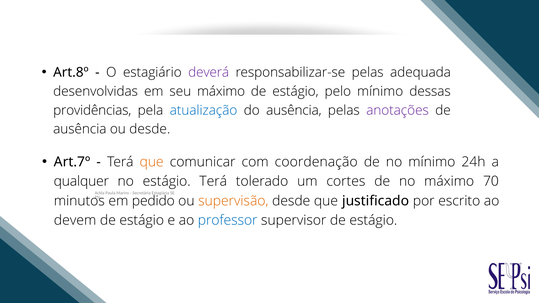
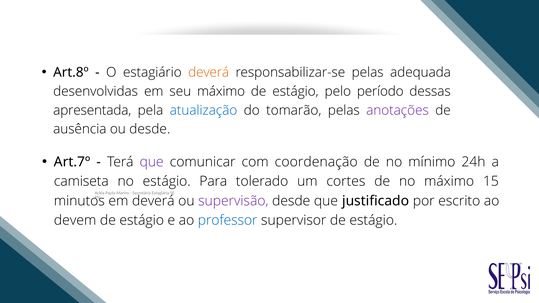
deverá at (209, 73) colour: purple -> orange
pelo mínimo: mínimo -> período
providências: providências -> apresentada
do ausência: ausência -> tomarão
que at (152, 162) colour: orange -> purple
qualquer: qualquer -> camiseta
estágio Terá: Terá -> Para
70: 70 -> 15
em pedido: pedido -> deverá
supervisão colour: orange -> purple
